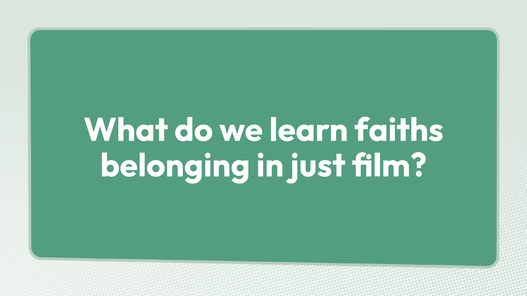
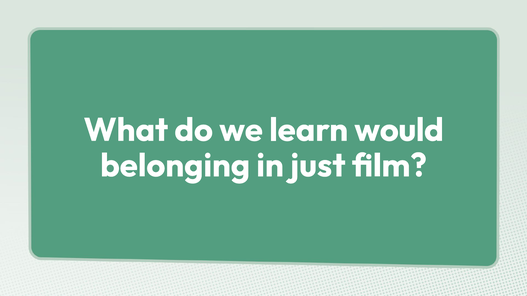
faiths: faiths -> would
